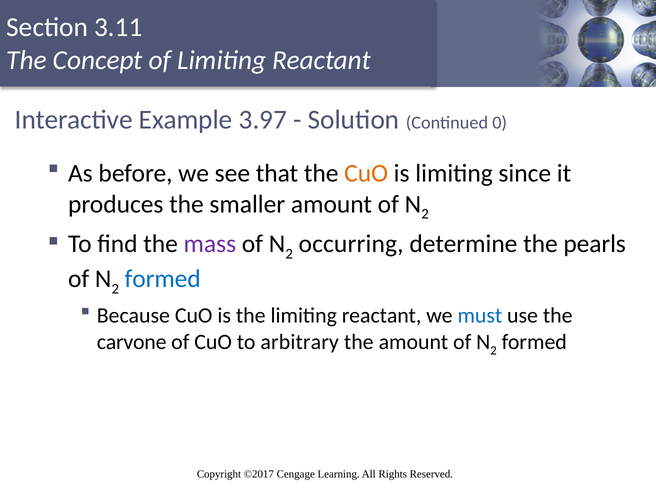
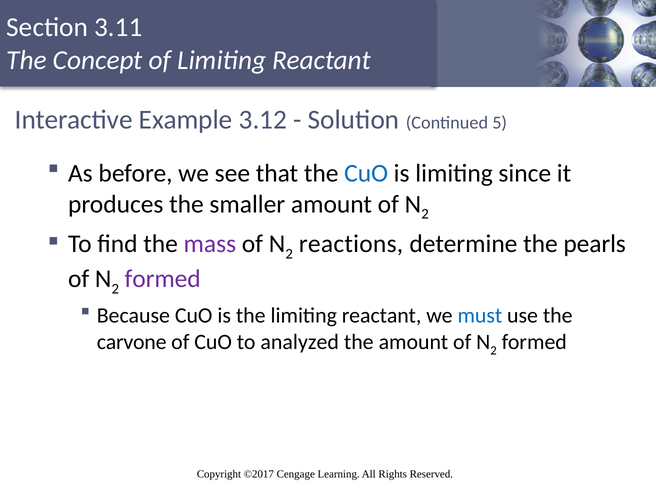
3.97: 3.97 -> 3.12
0: 0 -> 5
CuO at (366, 173) colour: orange -> blue
occurring: occurring -> reactions
formed at (163, 279) colour: blue -> purple
arbitrary: arbitrary -> analyzed
